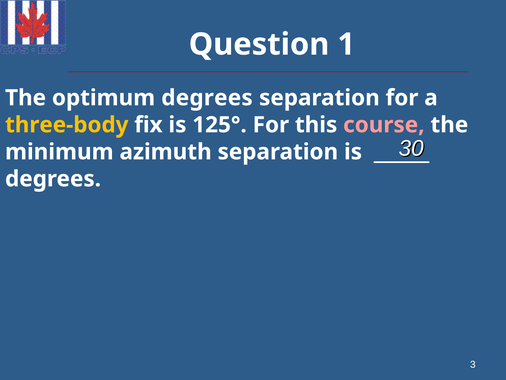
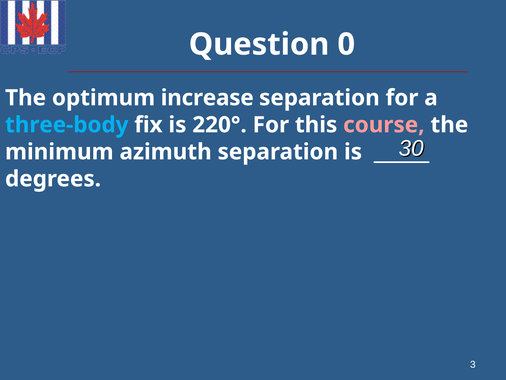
1: 1 -> 0
optimum degrees: degrees -> increase
three-body colour: yellow -> light blue
125°: 125° -> 220°
